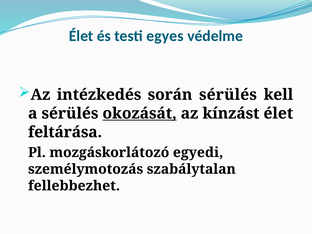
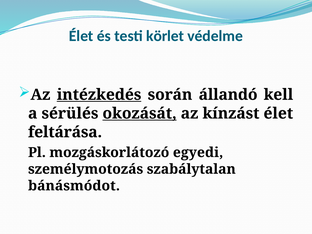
egyes: egyes -> körlet
intézkedés underline: none -> present
során sérülés: sérülés -> állandó
fellebbezhet: fellebbezhet -> bánásmódot
